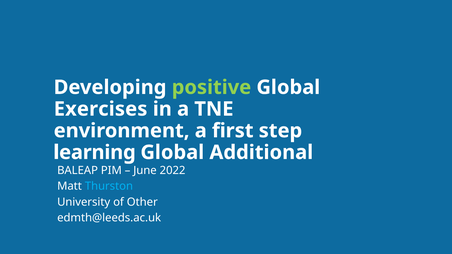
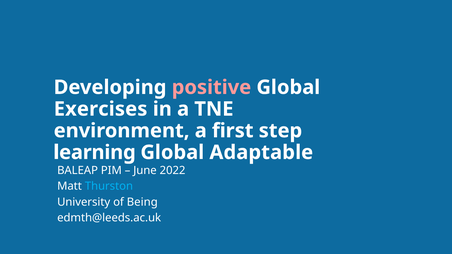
positive colour: light green -> pink
Additional: Additional -> Adaptable
Other: Other -> Being
